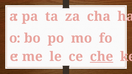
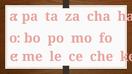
che underline: present -> none
